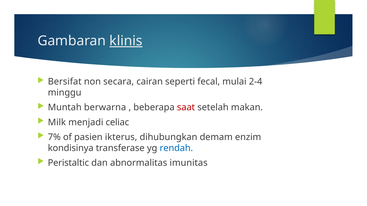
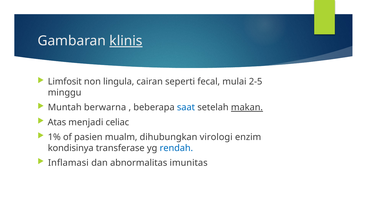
Bersifat: Bersifat -> Limfosit
secara: secara -> lingula
2-4: 2-4 -> 2-5
saat colour: red -> blue
makan underline: none -> present
Milk: Milk -> Atas
7%: 7% -> 1%
ikterus: ikterus -> mualm
demam: demam -> virologi
Peristaltic: Peristaltic -> Inflamasi
